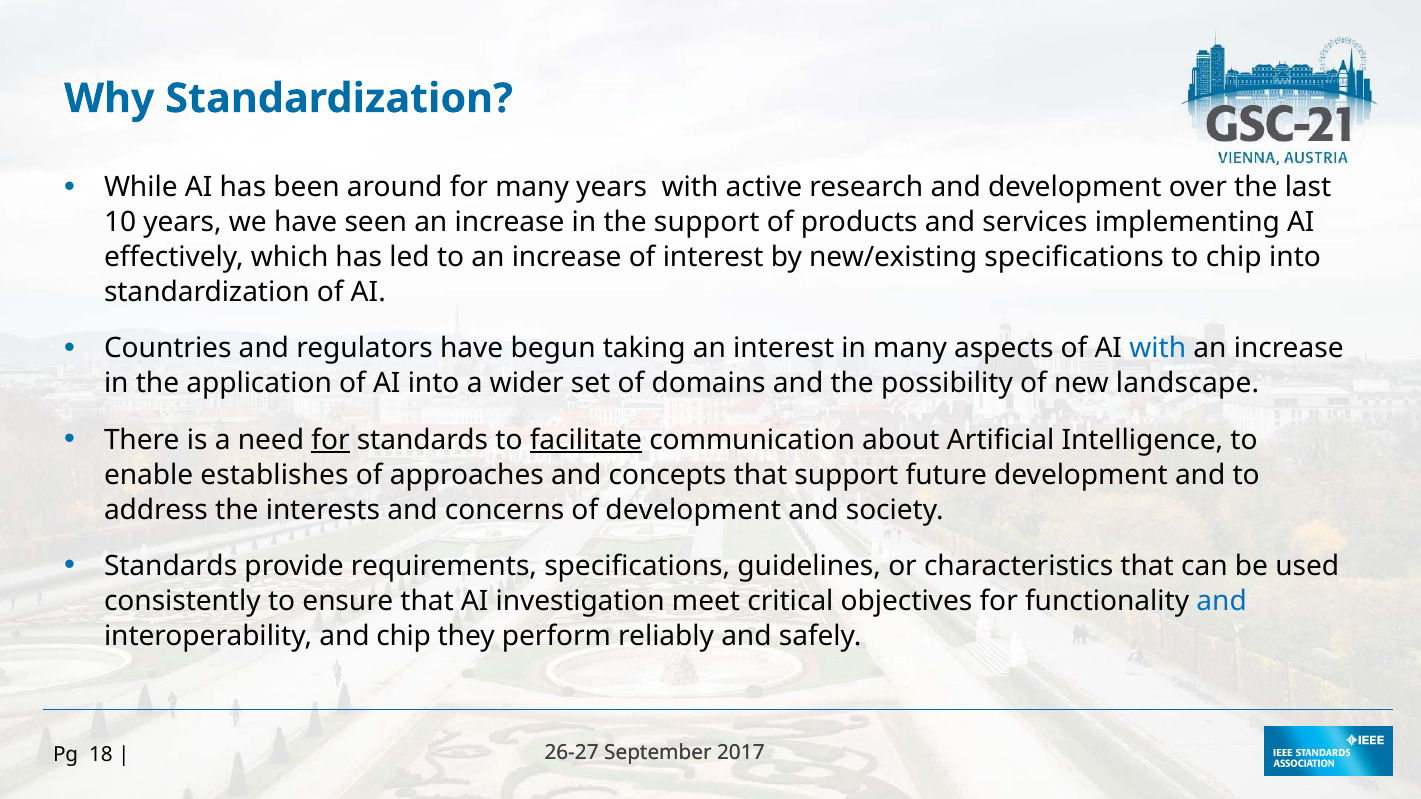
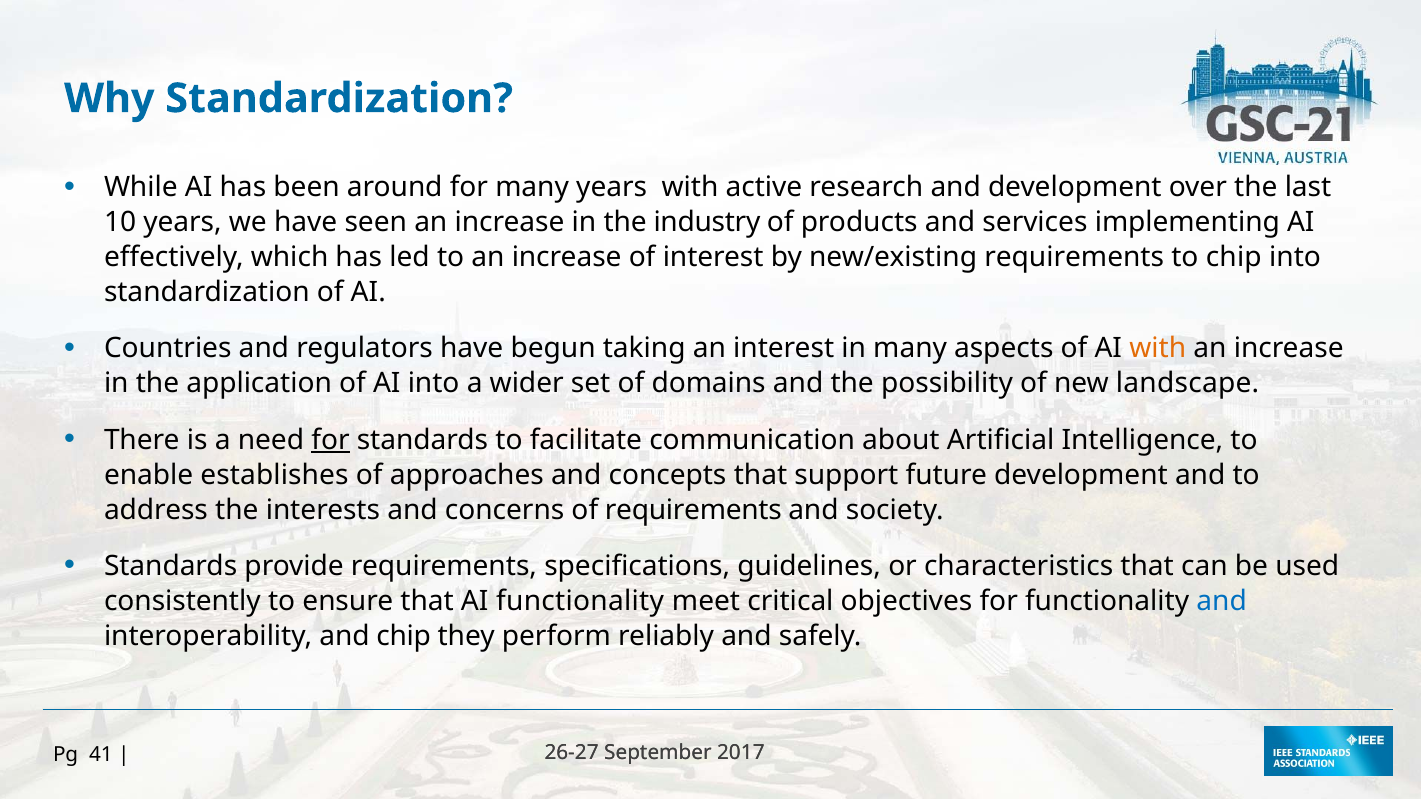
the support: support -> industry
new/existing specifications: specifications -> requirements
with at (1158, 349) colour: blue -> orange
facilitate underline: present -> none
of development: development -> requirements
AI investigation: investigation -> functionality
18: 18 -> 41
